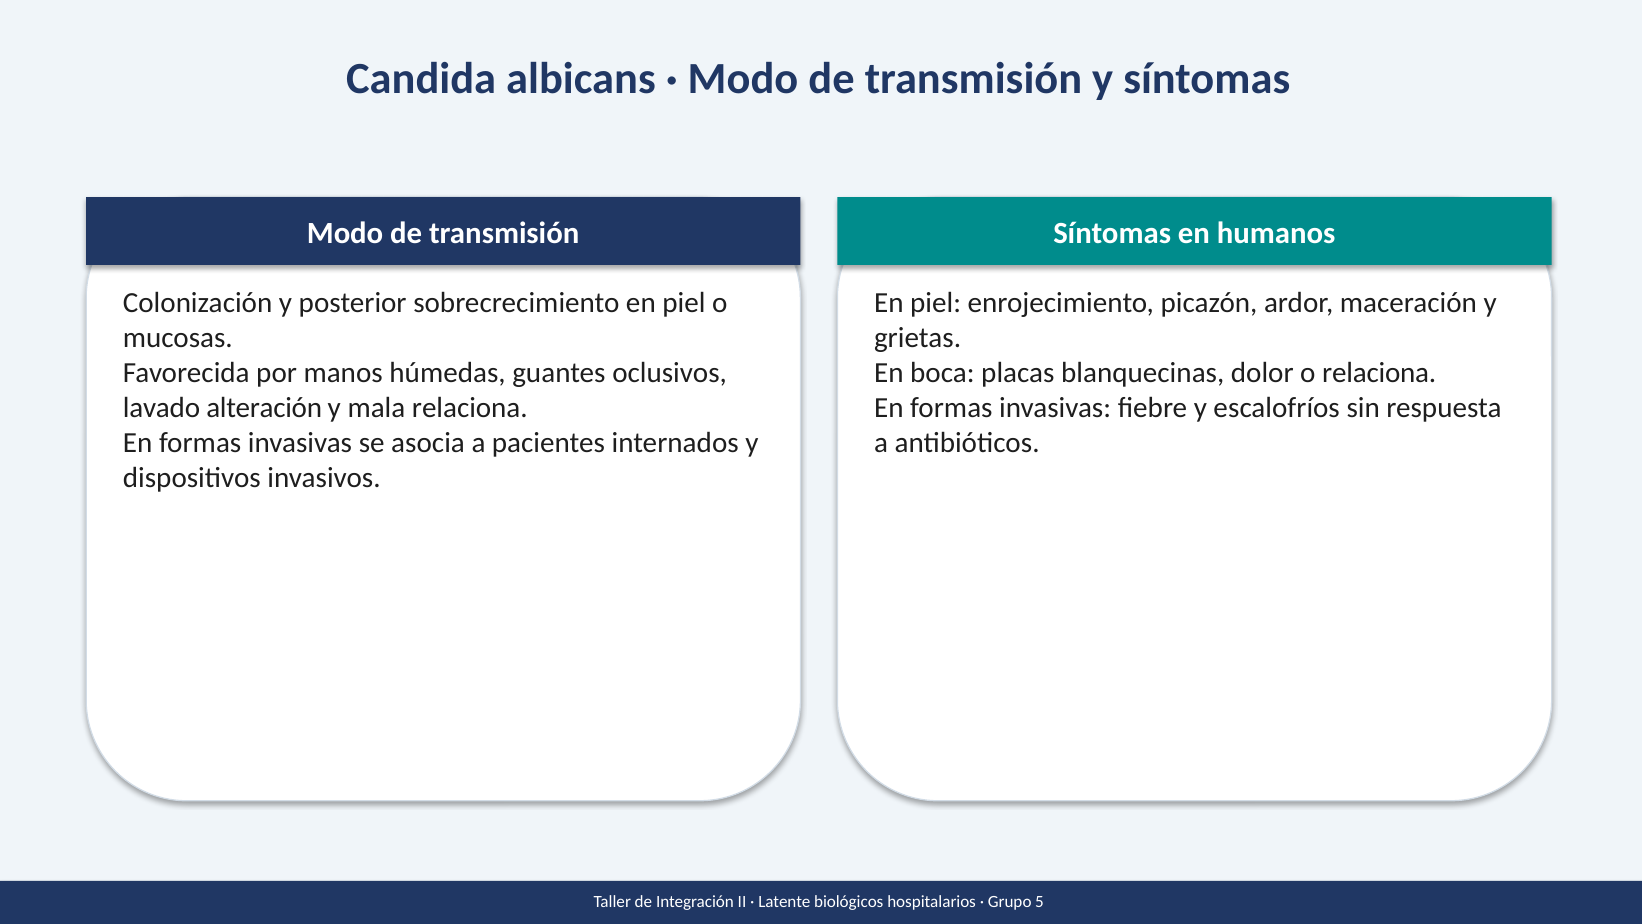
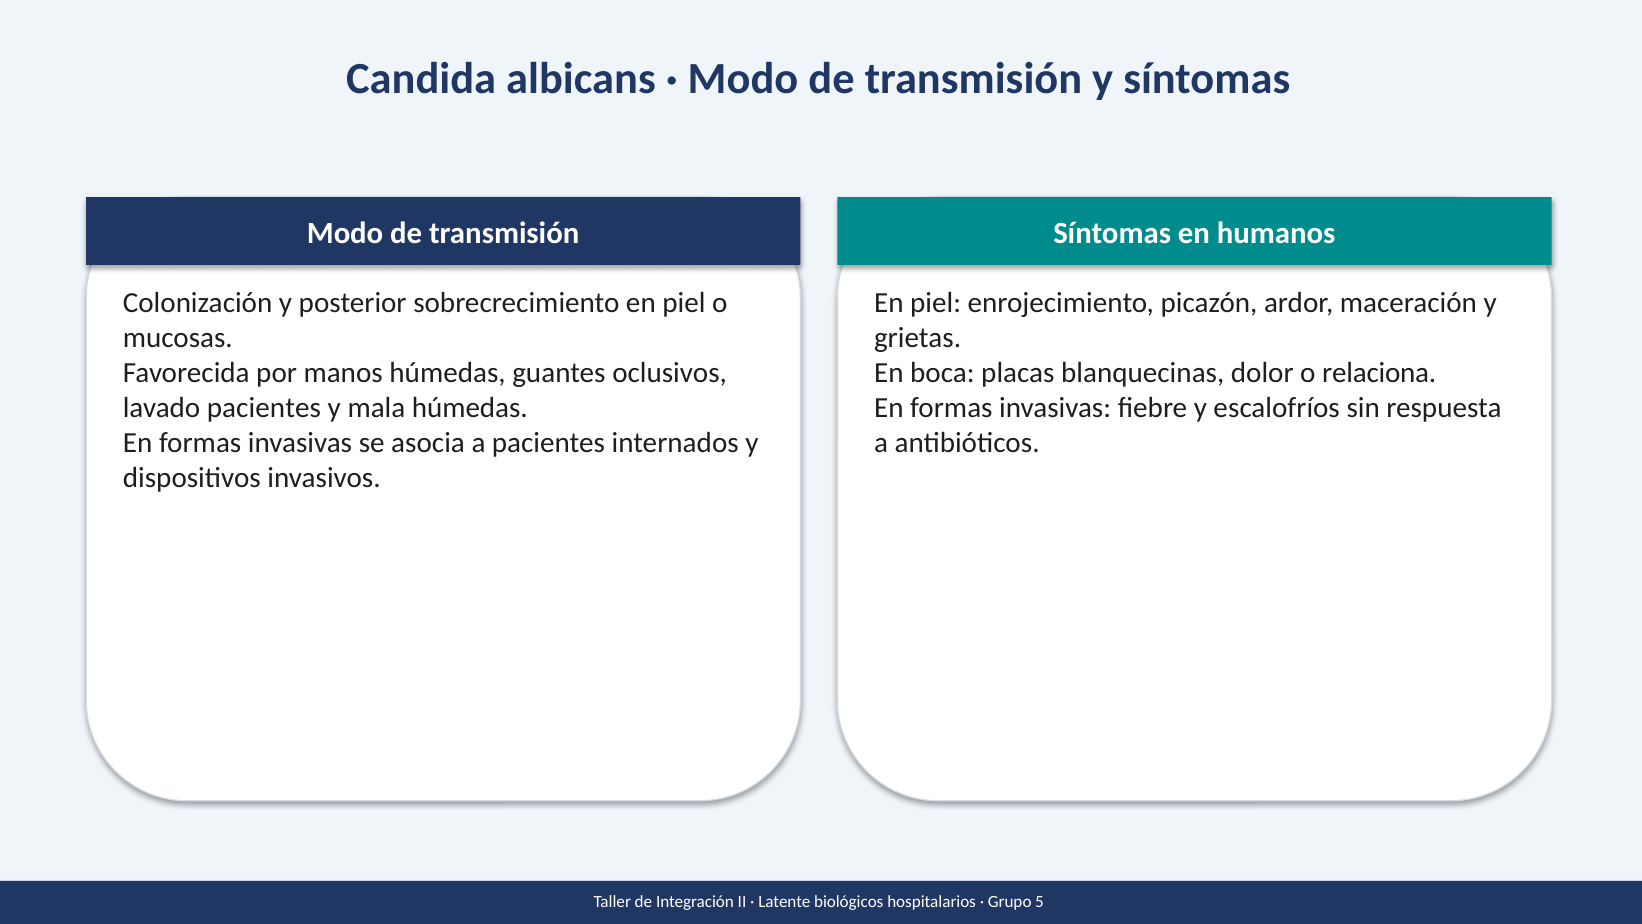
lavado alteración: alteración -> pacientes
mala relaciona: relaciona -> húmedas
